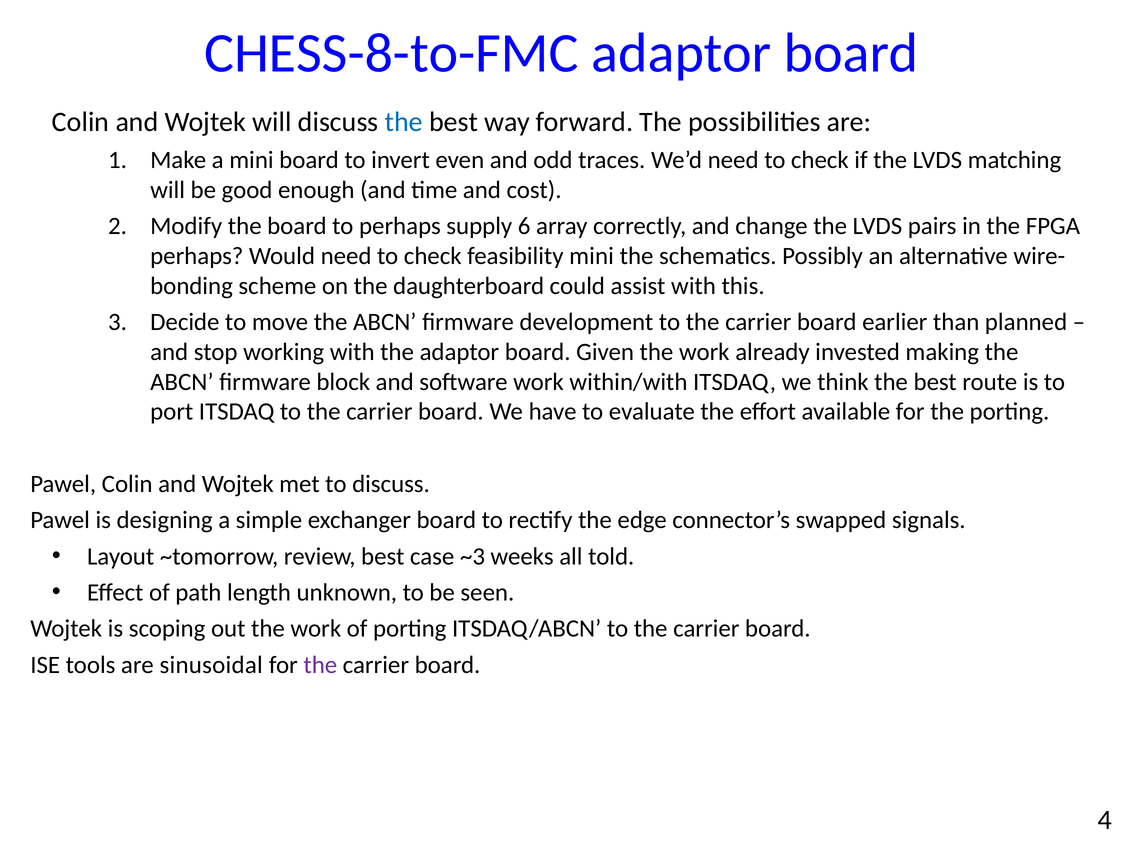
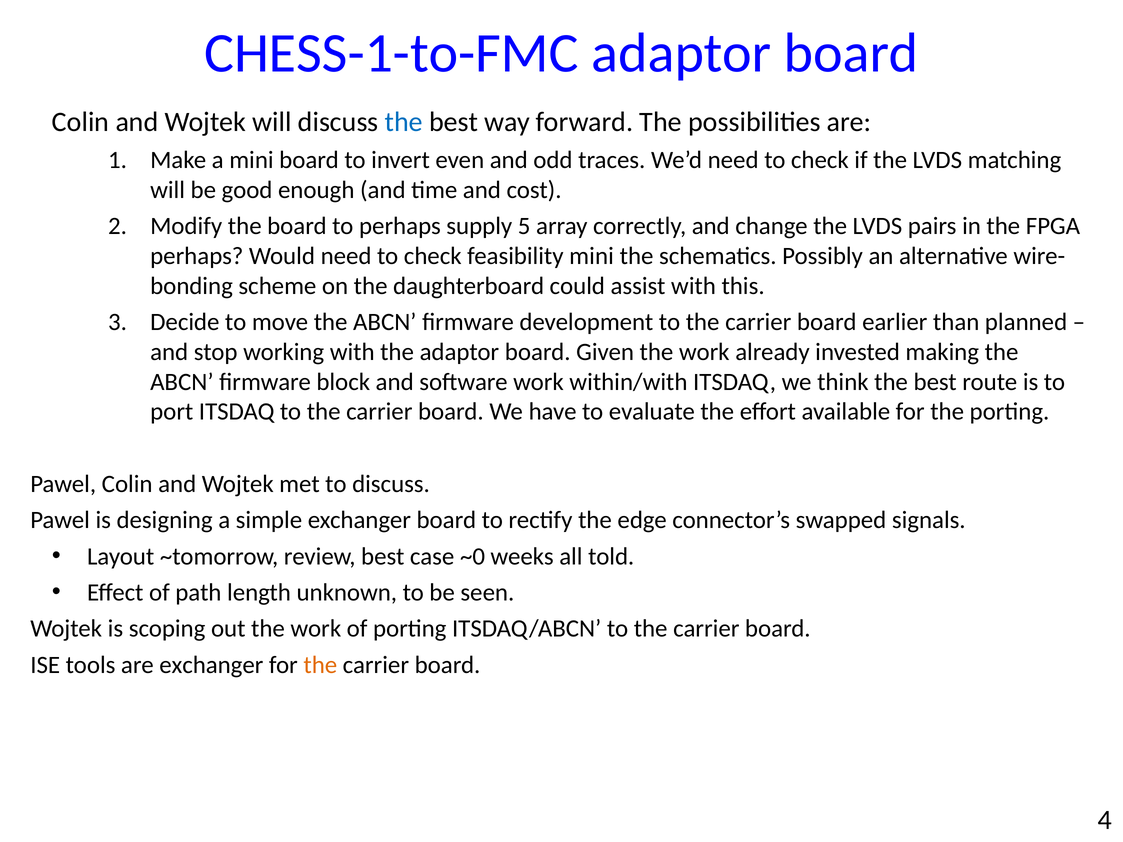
CHESS-8-to-FMC: CHESS-8-to-FMC -> CHESS-1-to-FMC
6: 6 -> 5
~3: ~3 -> ~0
are sinusoidal: sinusoidal -> exchanger
the at (320, 665) colour: purple -> orange
